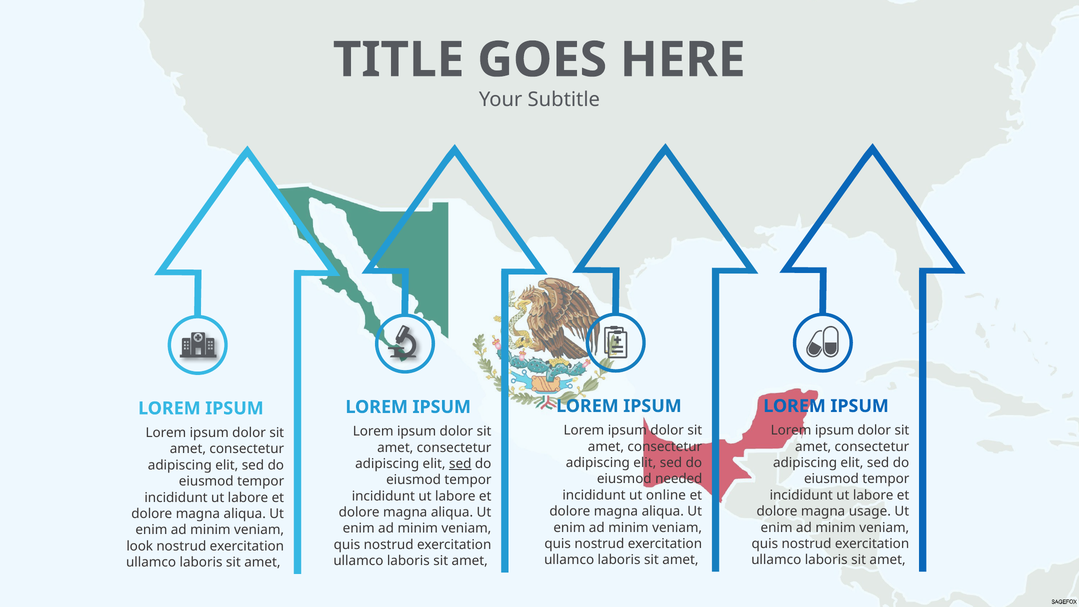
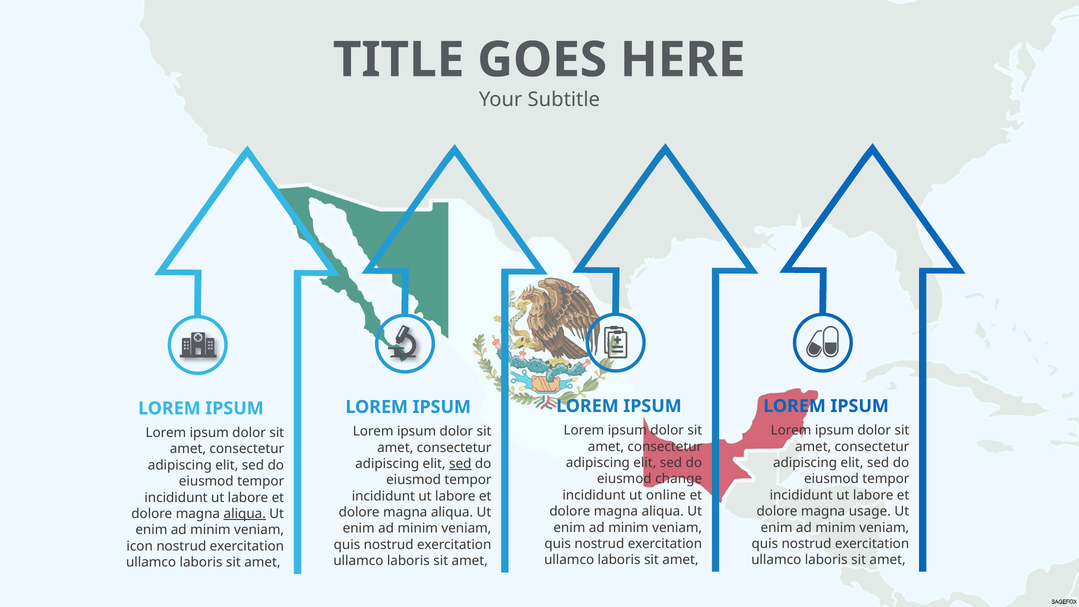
needed: needed -> change
aliqua at (245, 514) underline: none -> present
look: look -> icon
